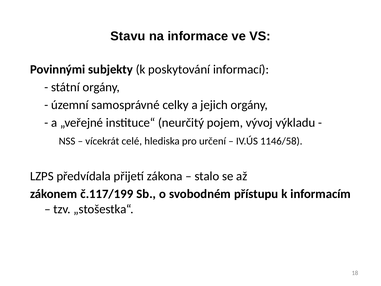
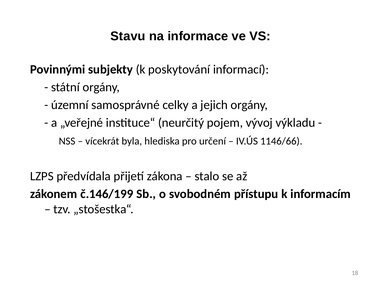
celé: celé -> byla
1146/58: 1146/58 -> 1146/66
č.117/199: č.117/199 -> č.146/199
